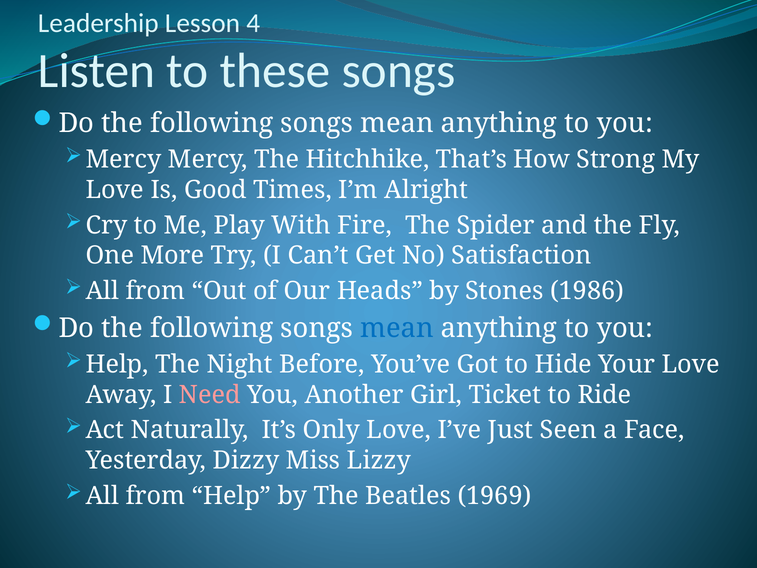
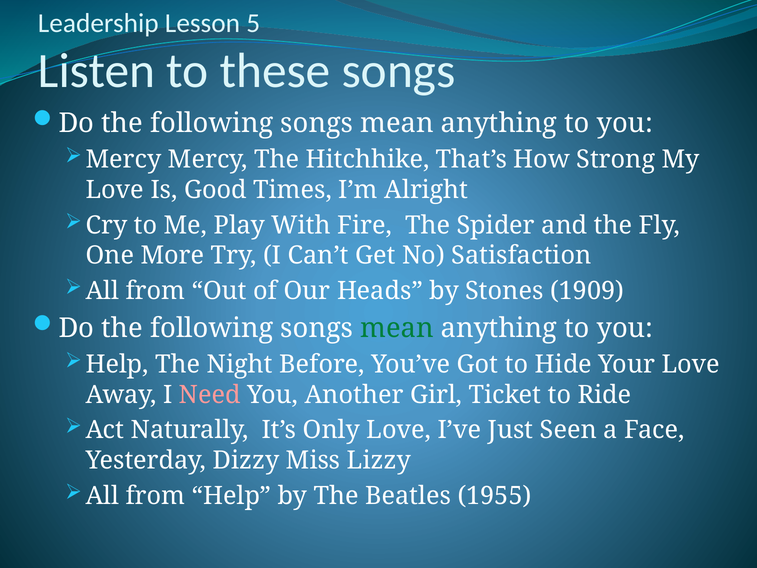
4: 4 -> 5
1986: 1986 -> 1909
mean at (397, 328) colour: blue -> green
1969: 1969 -> 1955
